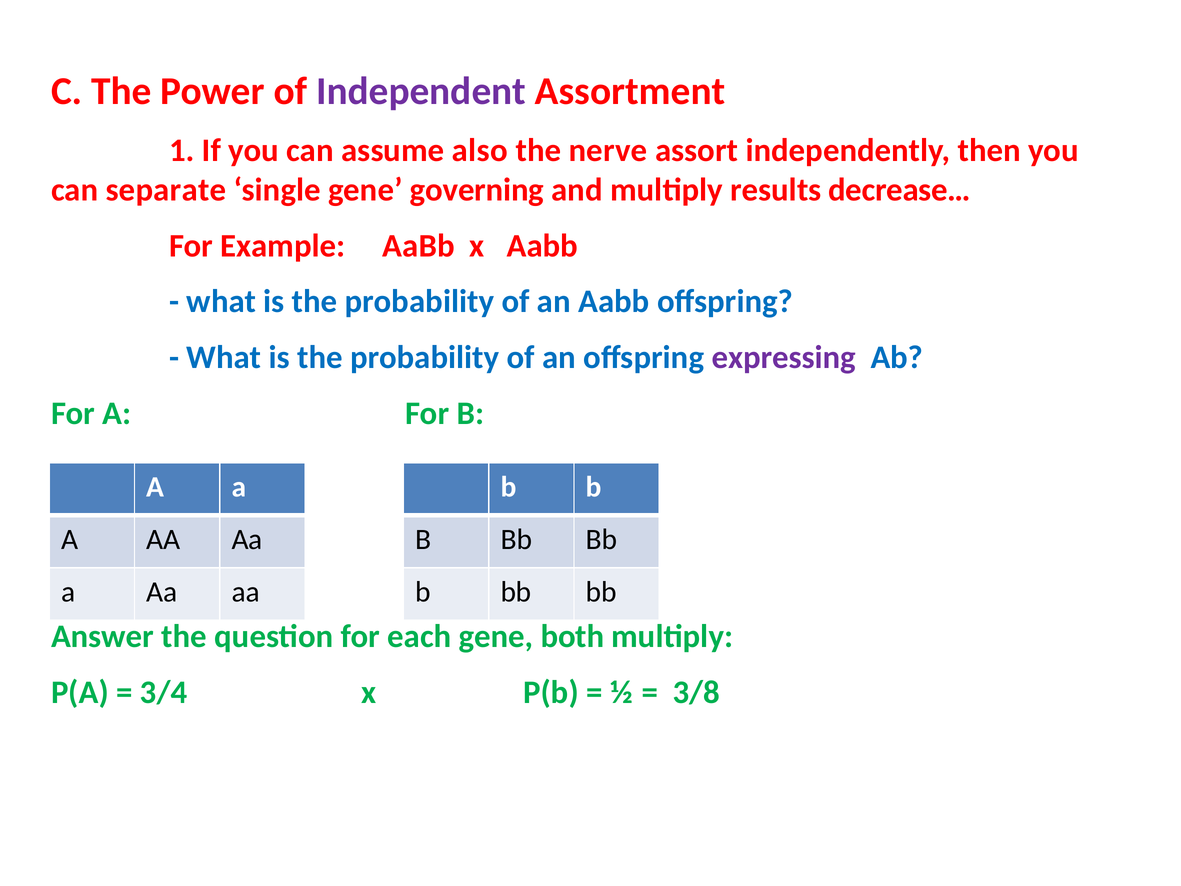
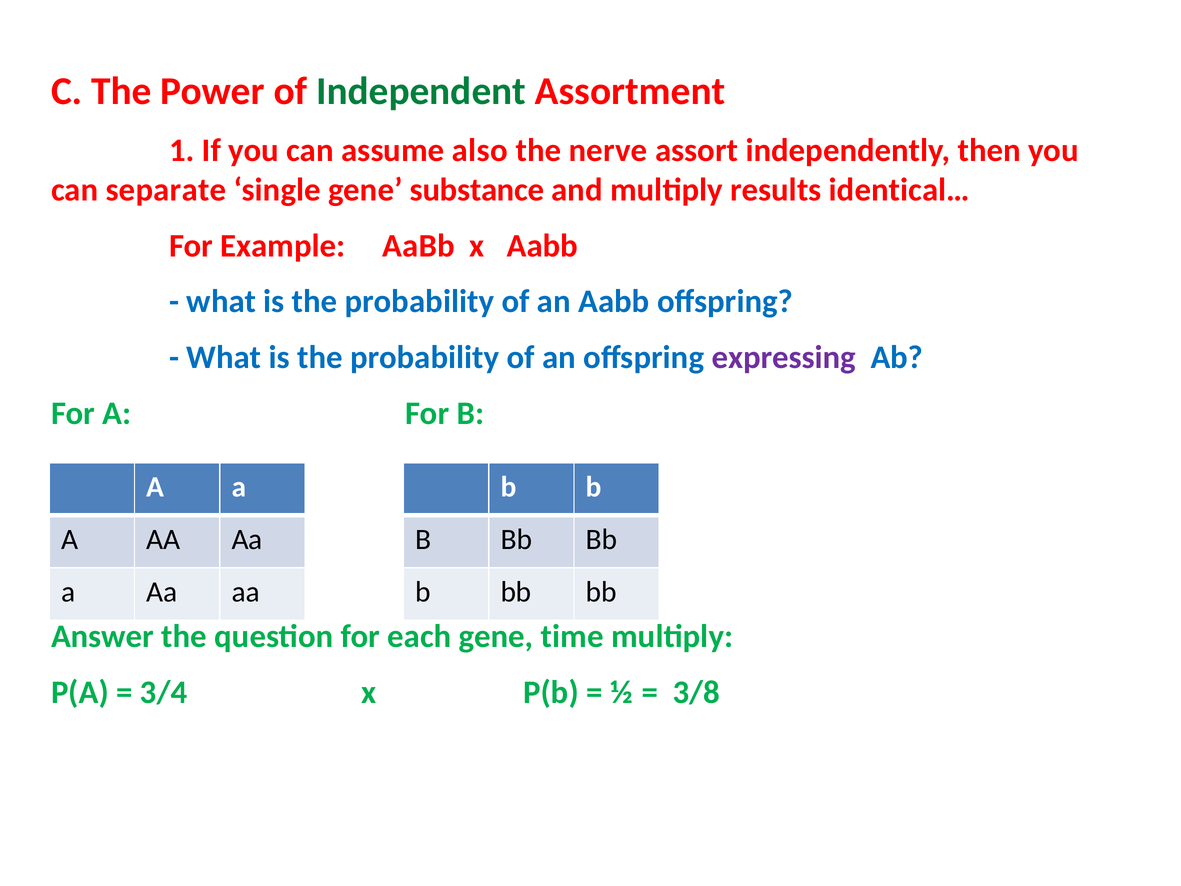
Independent colour: purple -> green
governing: governing -> substance
decrease…: decrease… -> identical…
both: both -> time
